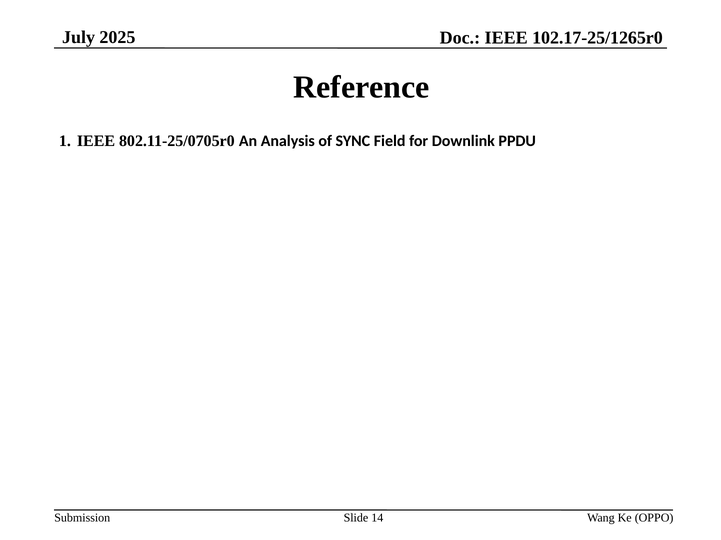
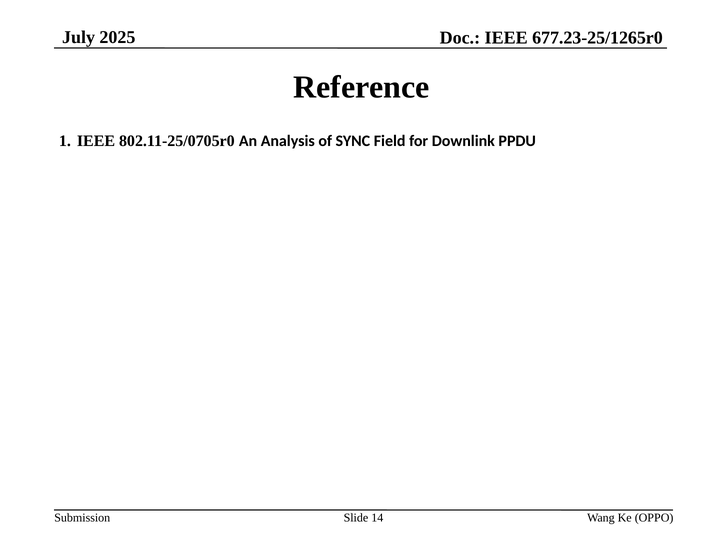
102.17-25/1265r0: 102.17-25/1265r0 -> 677.23-25/1265r0
